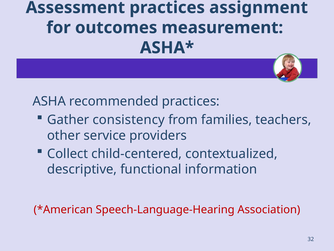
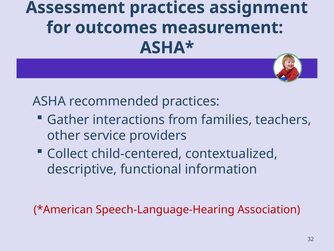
consistency: consistency -> interactions
